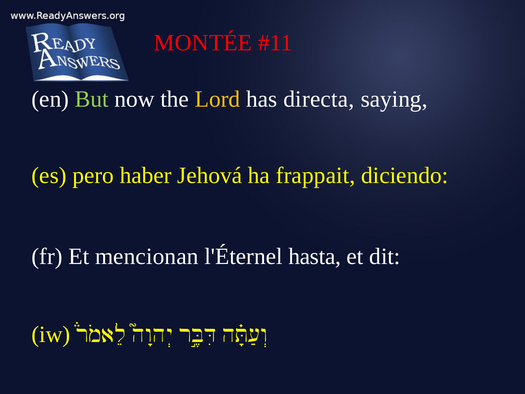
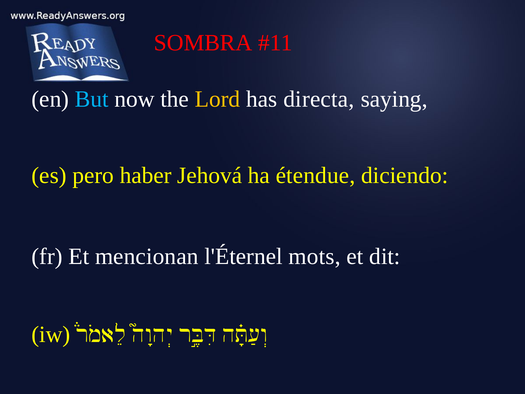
MONTÉE: MONTÉE -> SOMBRA
But colour: light green -> light blue
frappait: frappait -> étendue
hasta: hasta -> mots
